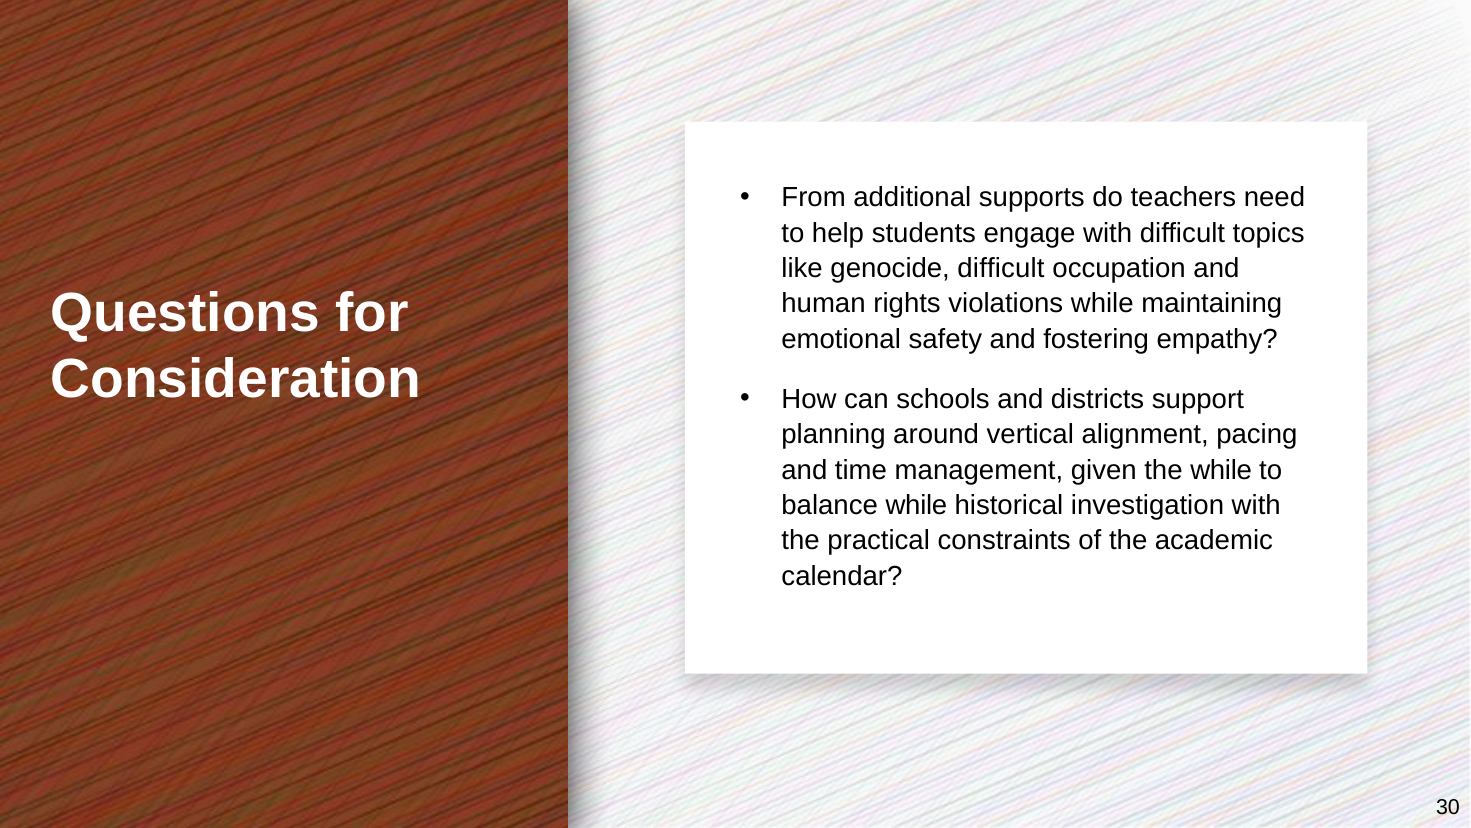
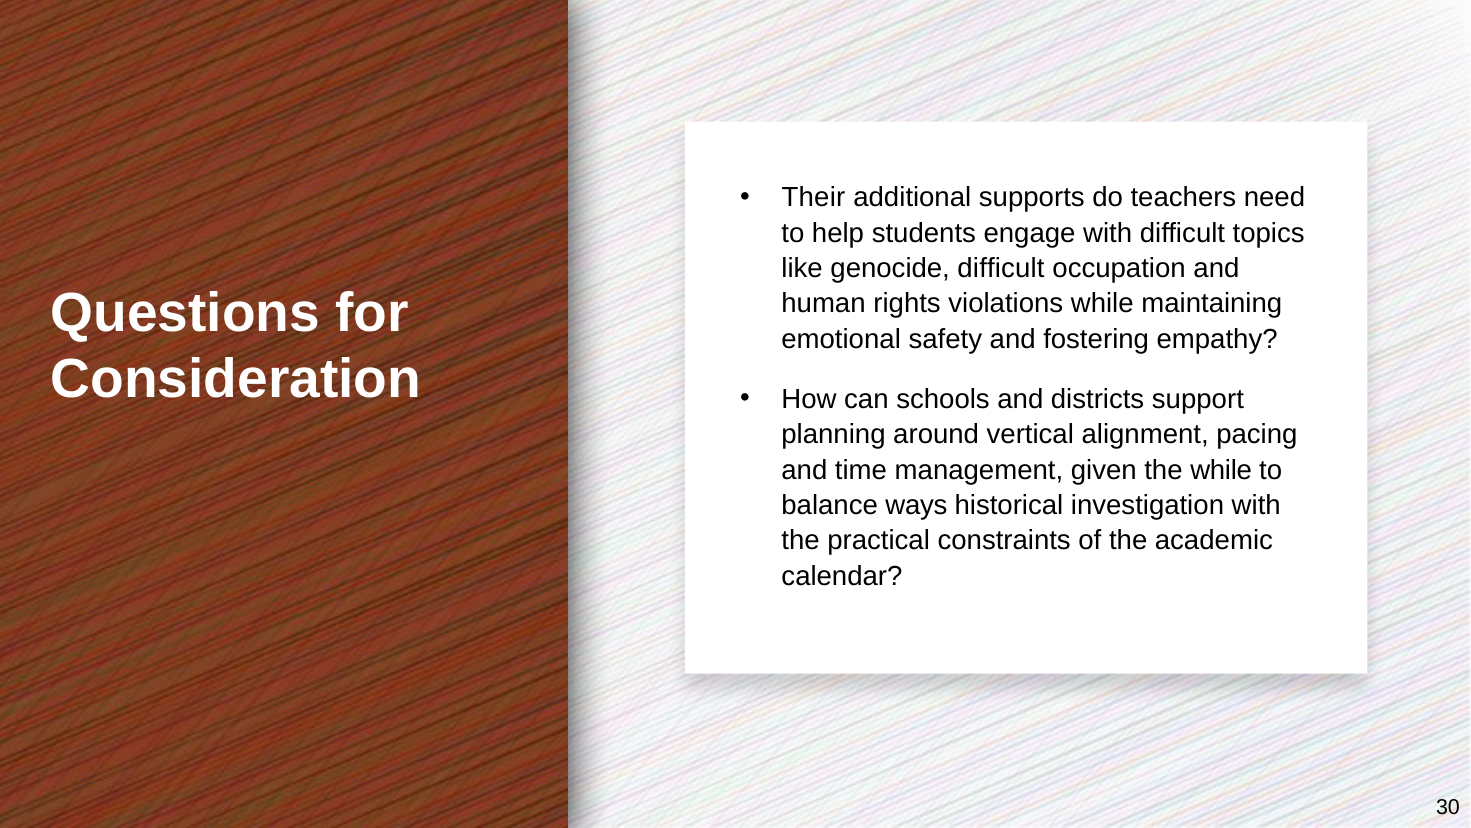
From: From -> Their
balance while: while -> ways
